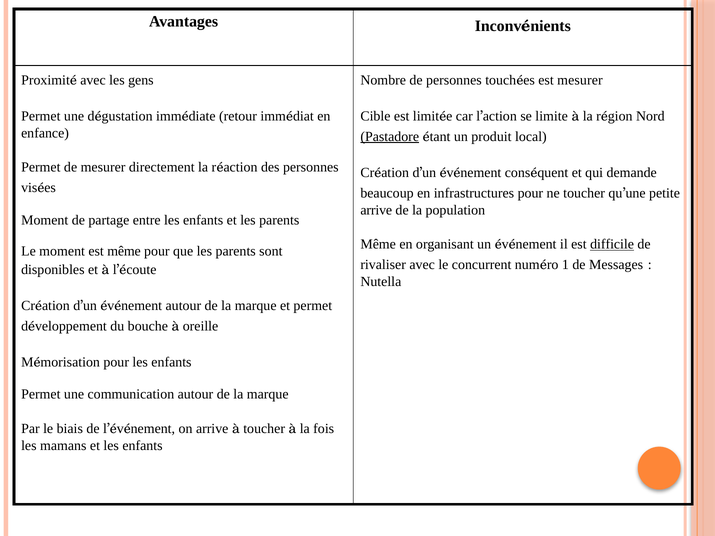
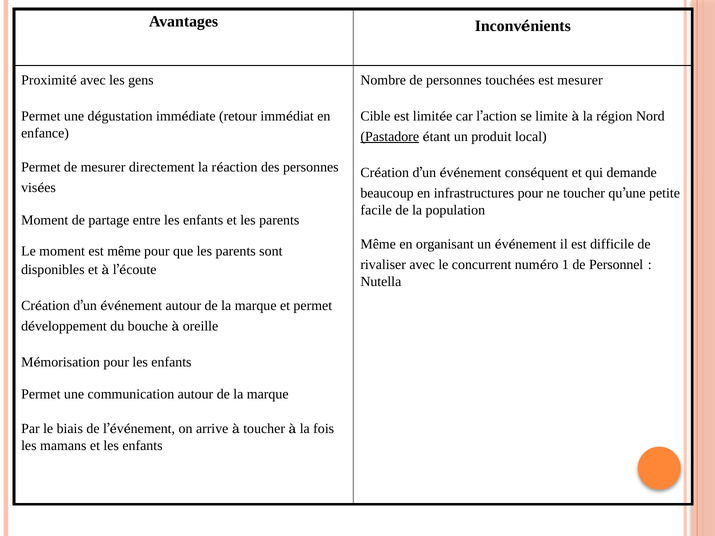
arrive at (376, 210): arrive -> facile
difficile underline: present -> none
Messages: Messages -> Personnel
